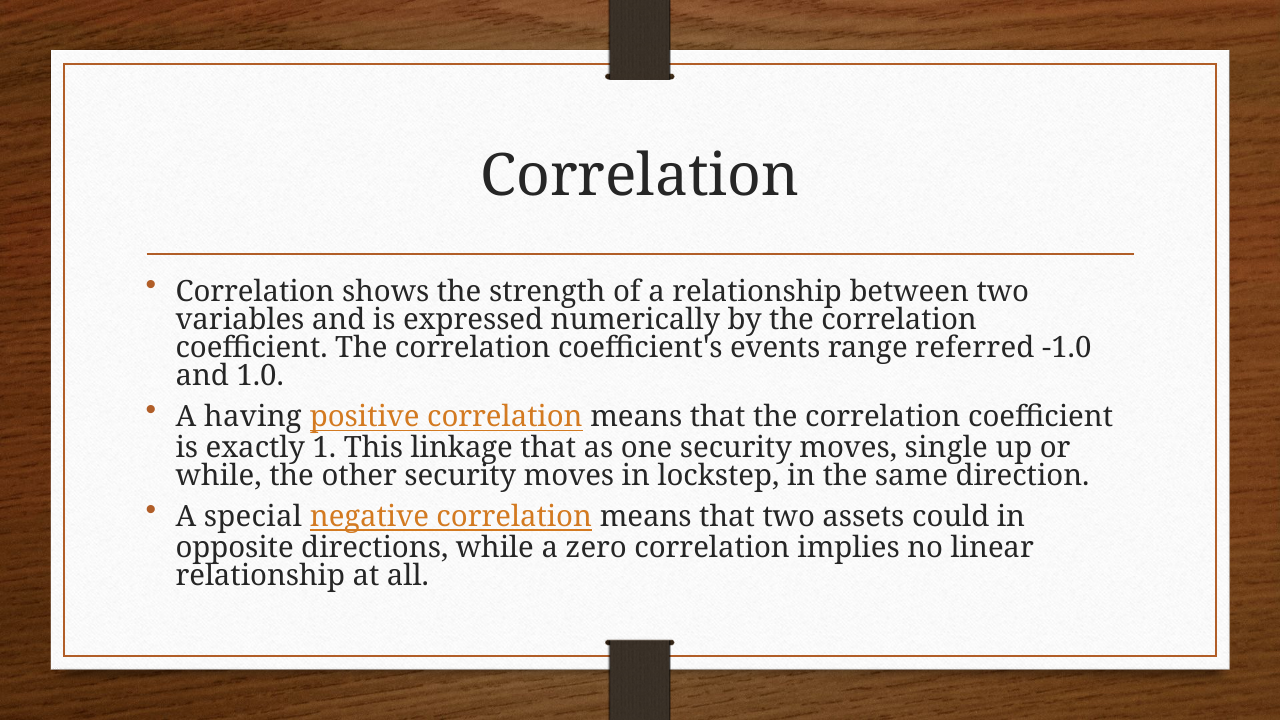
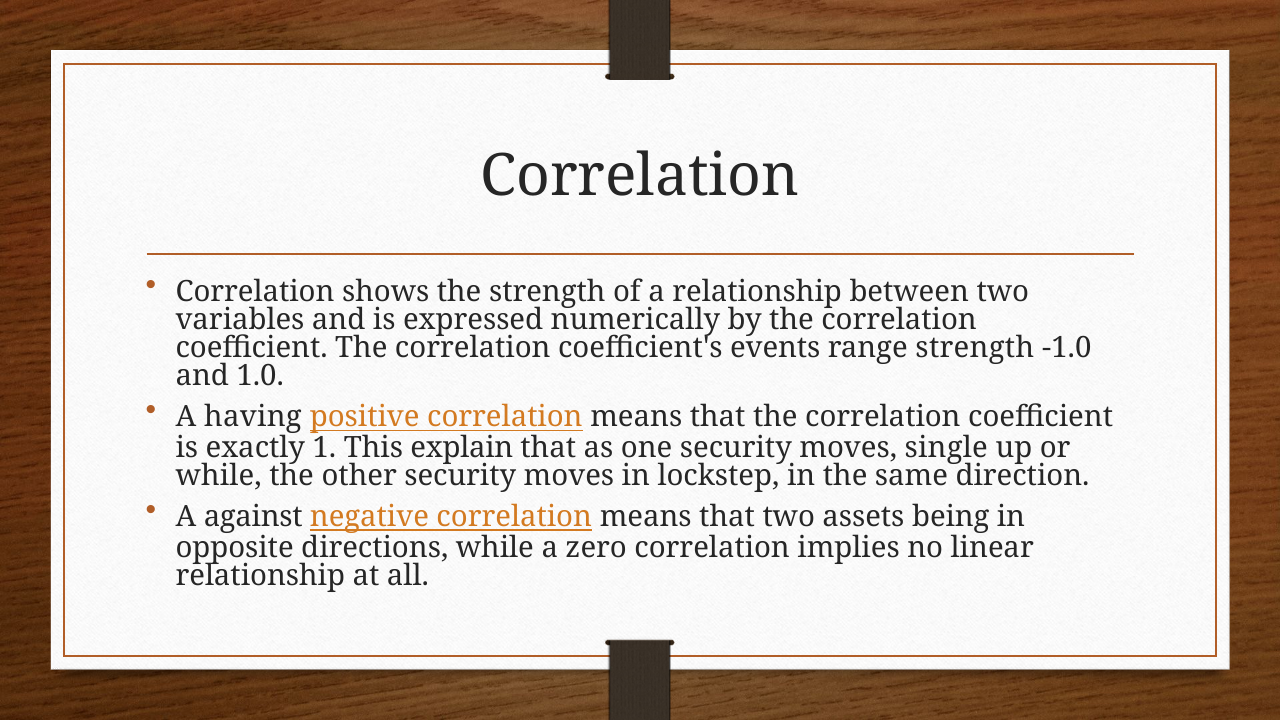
range referred: referred -> strength
linkage: linkage -> explain
special: special -> against
could: could -> being
